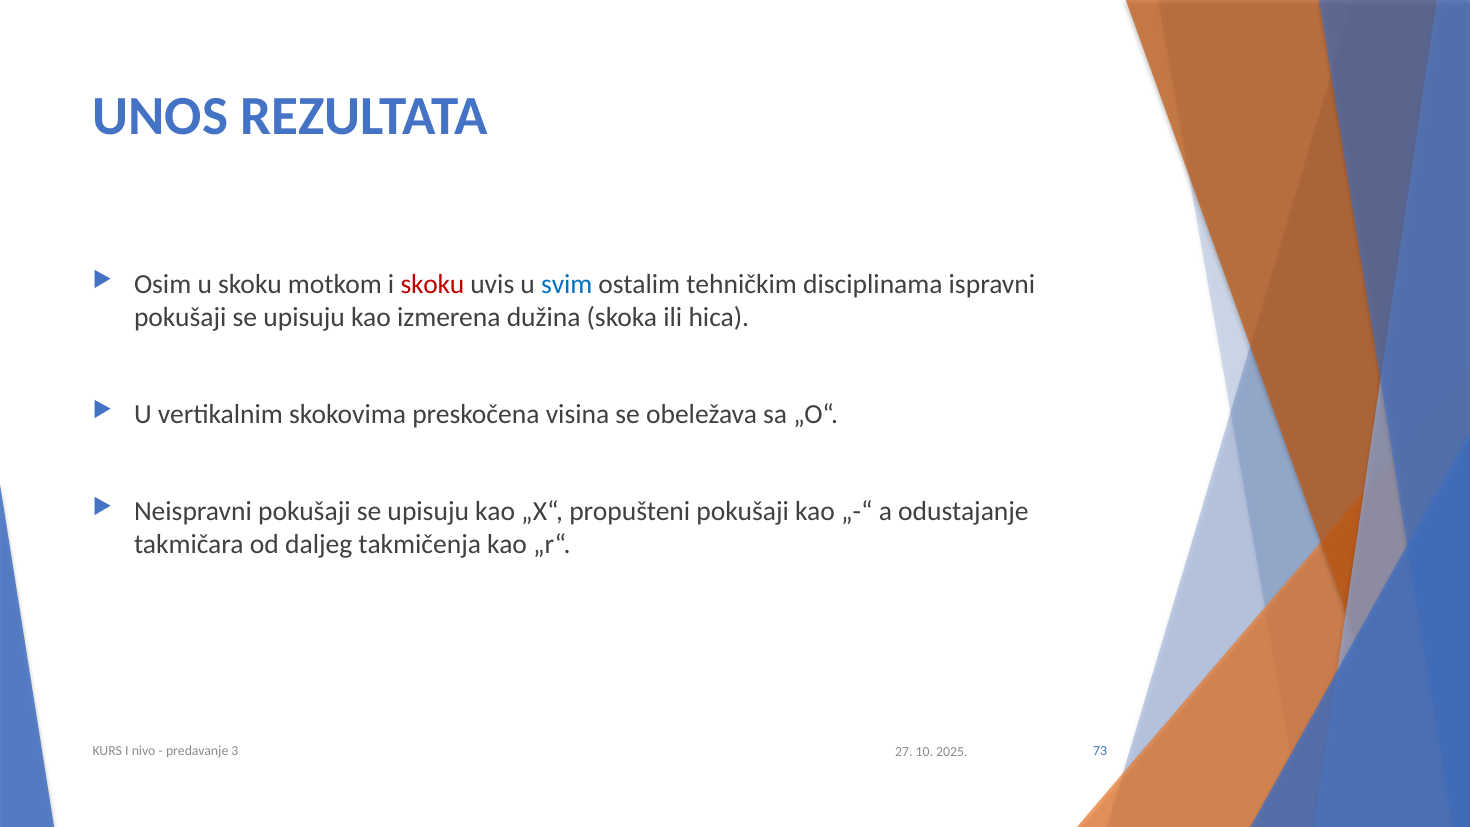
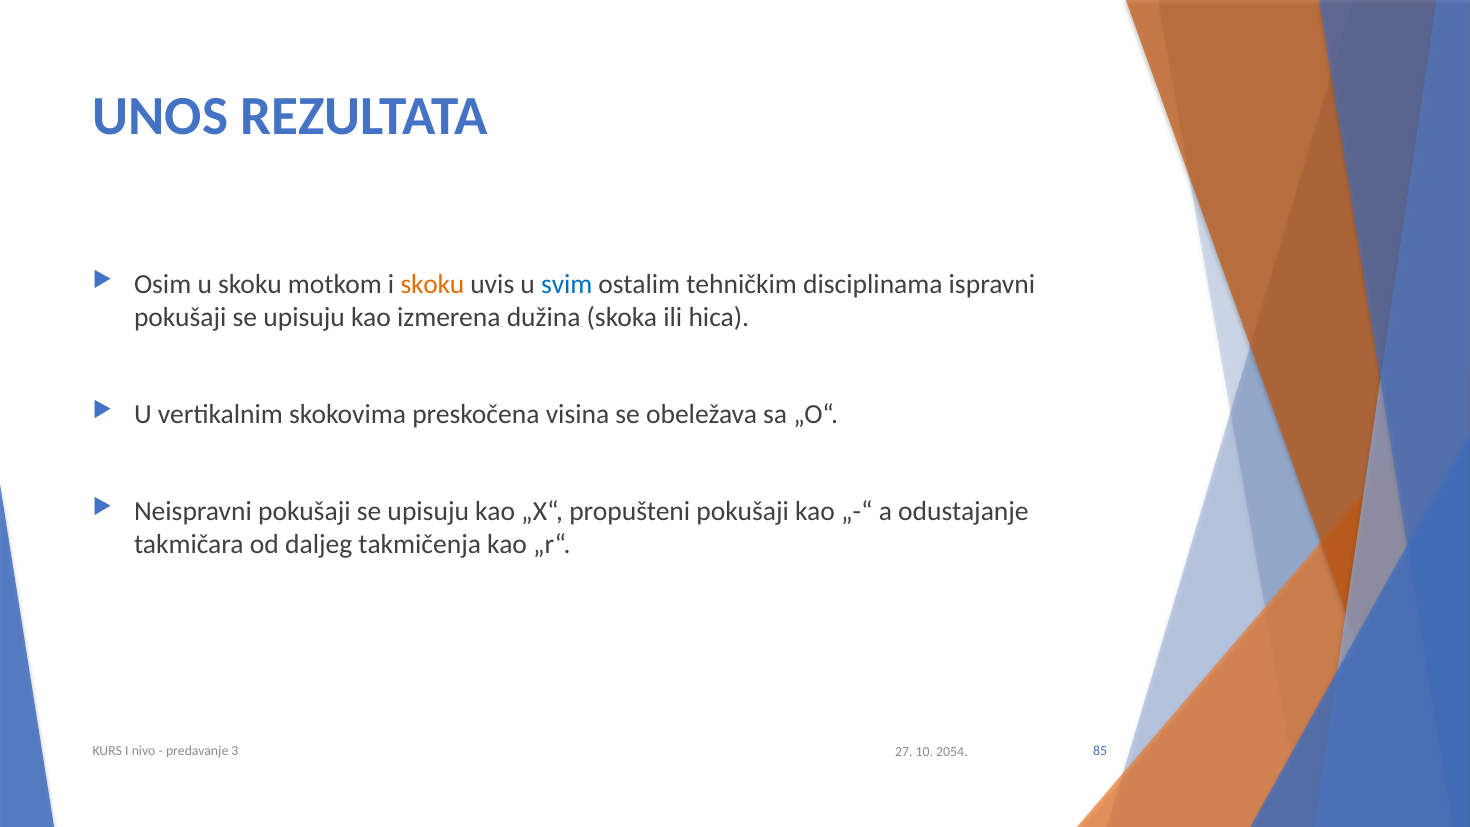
skoku at (432, 284) colour: red -> orange
73: 73 -> 85
2025: 2025 -> 2054
